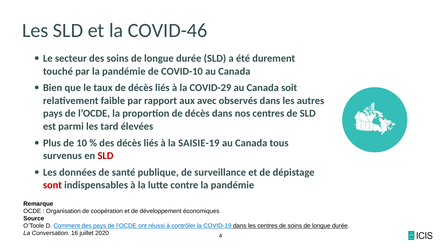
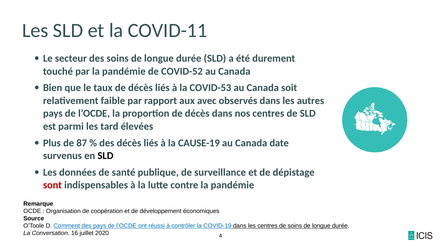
COVID-46: COVID-46 -> COVID-11
COVID-10: COVID-10 -> COVID-52
COVID-29: COVID-29 -> COVID-53
10: 10 -> 87
SAISIE-19: SAISIE-19 -> CAUSE-19
tous: tous -> date
SLD at (105, 156) colour: red -> black
